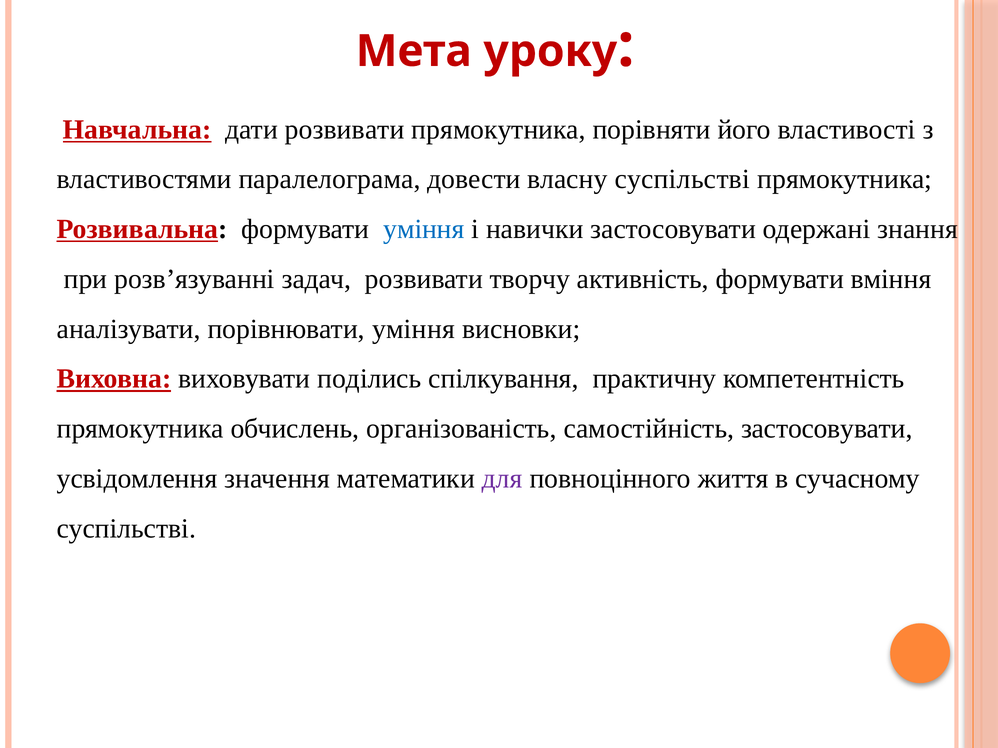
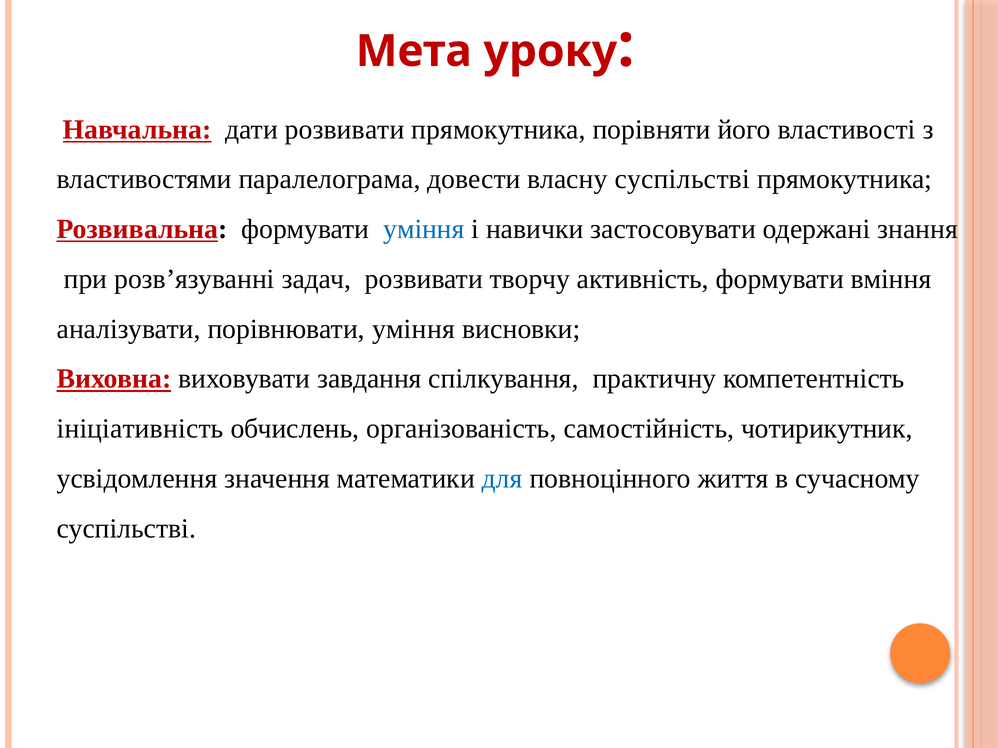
поділись: поділись -> завдання
прямокутника at (140, 429): прямокутника -> ініціативність
самостійність застосовувати: застосовувати -> чотирикутник
для colour: purple -> blue
